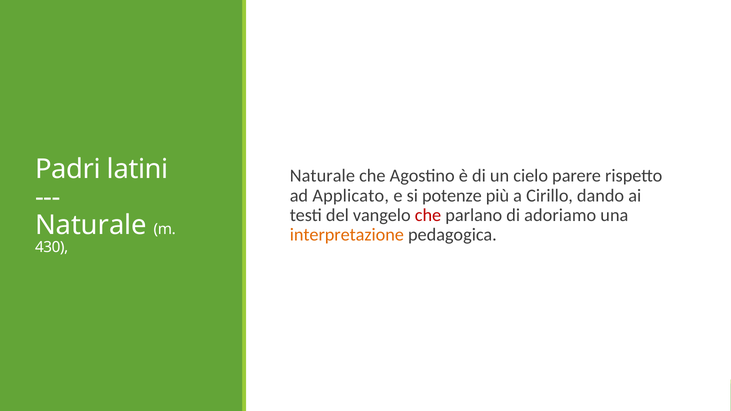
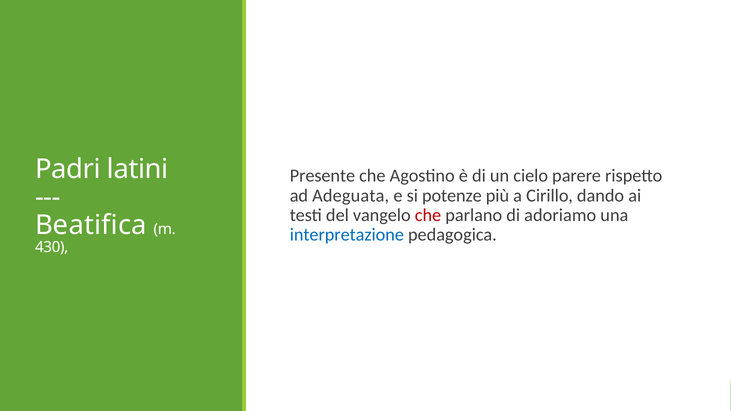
Naturale at (322, 176): Naturale -> Presente
Applicato: Applicato -> Adeguata
Naturale at (91, 225): Naturale -> Beatifica
interpretazione colour: orange -> blue
